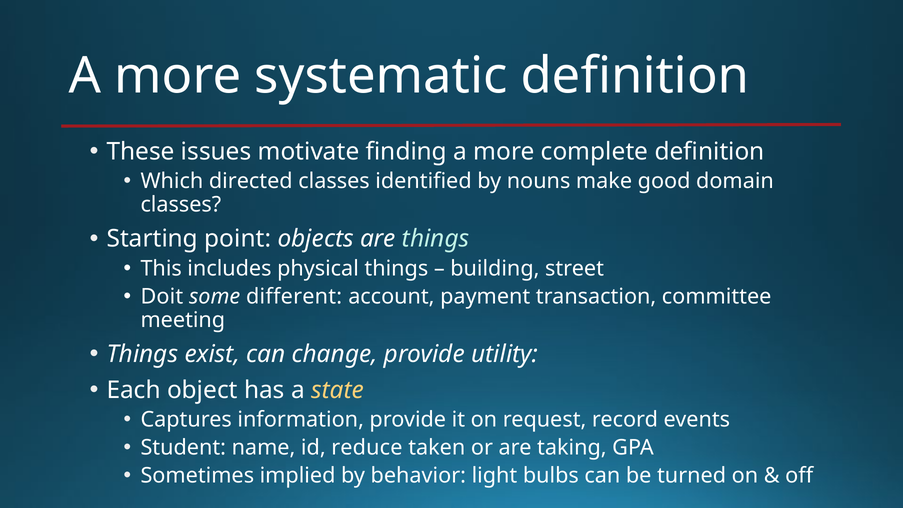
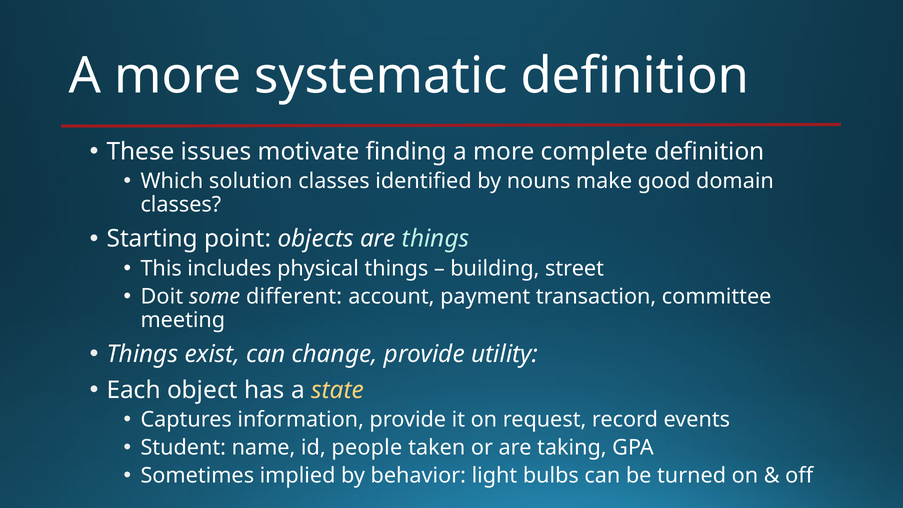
directed: directed -> solution
reduce: reduce -> people
